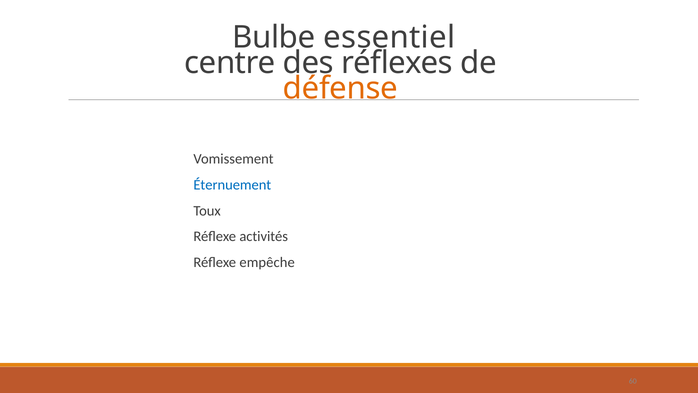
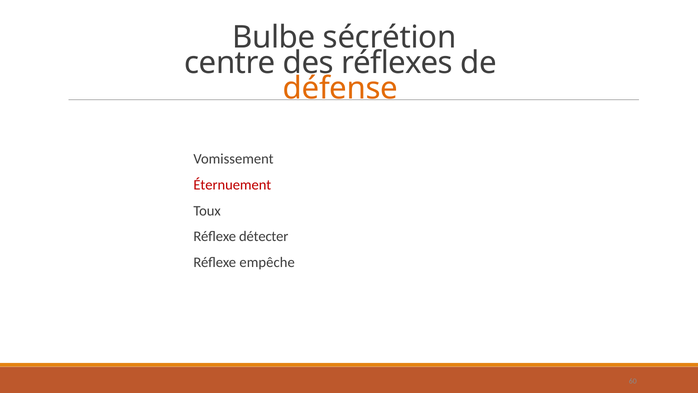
essentiel: essentiel -> sécrétion
Éternuement colour: blue -> red
activités: activités -> détecter
